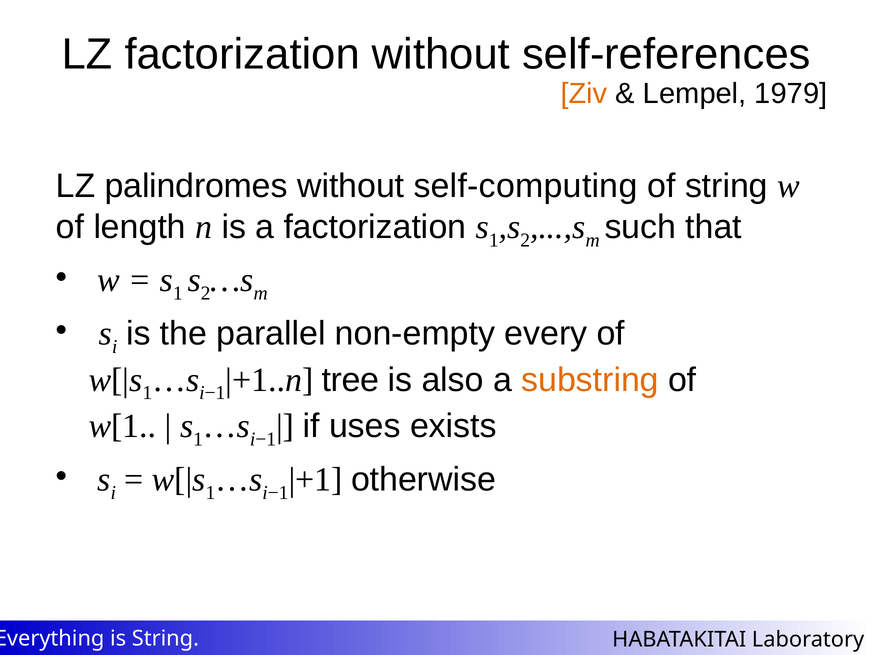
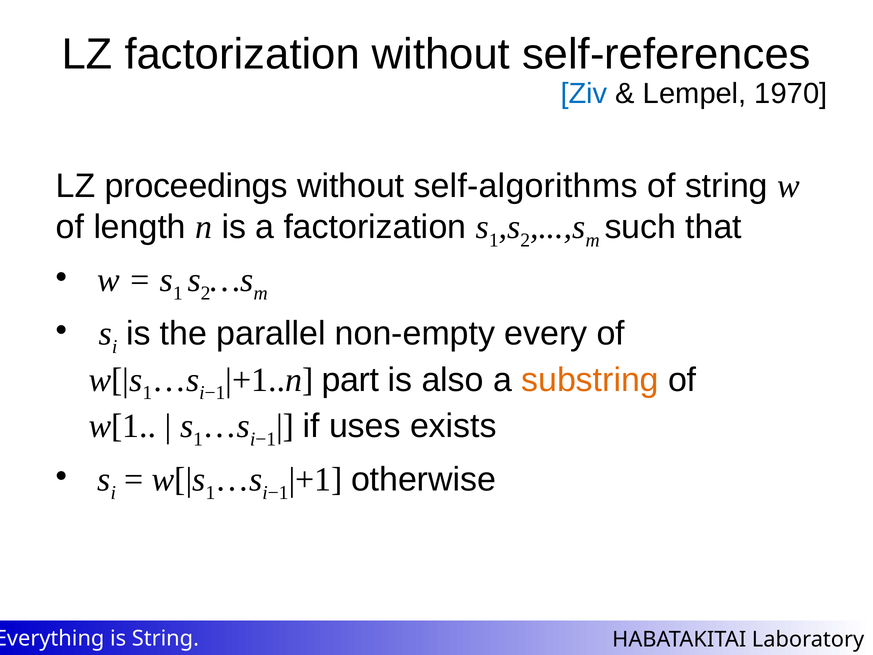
Ziv colour: orange -> blue
1979: 1979 -> 1970
palindromes: palindromes -> proceedings
self-computing: self-computing -> self-algorithms
tree: tree -> part
